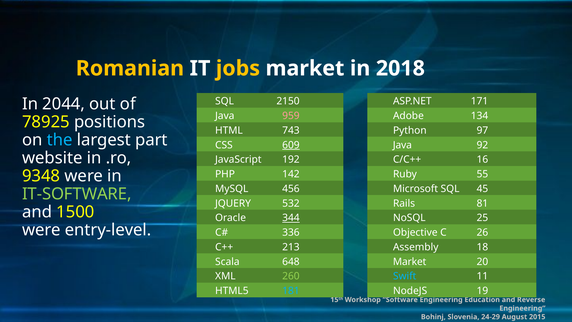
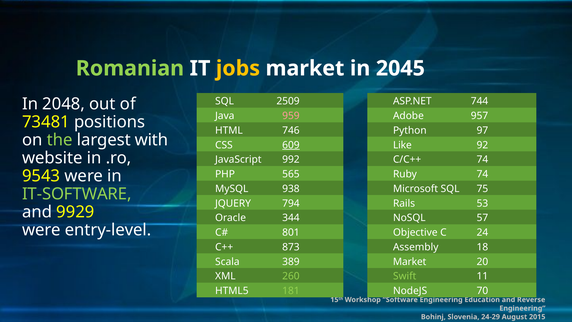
Romanian colour: yellow -> light green
2018: 2018 -> 2045
2150: 2150 -> 2509
171: 171 -> 744
2044: 2044 -> 2048
134: 134 -> 957
78925: 78925 -> 73481
743: 743 -> 746
the colour: light blue -> light green
part: part -> with
Java at (402, 145): Java -> Like
192: 192 -> 992
C/C++ 16: 16 -> 74
142: 142 -> 565
Ruby 55: 55 -> 74
9348: 9348 -> 9543
456: 456 -> 938
45: 45 -> 75
532: 532 -> 794
81: 81 -> 53
1500: 1500 -> 9929
344 underline: present -> none
25: 25 -> 57
336: 336 -> 801
26: 26 -> 24
213: 213 -> 873
648: 648 -> 389
Swift colour: light blue -> light green
181 colour: light blue -> light green
19: 19 -> 70
